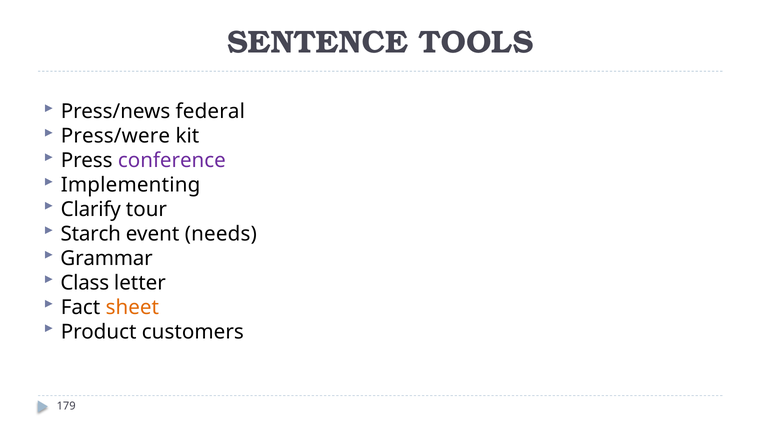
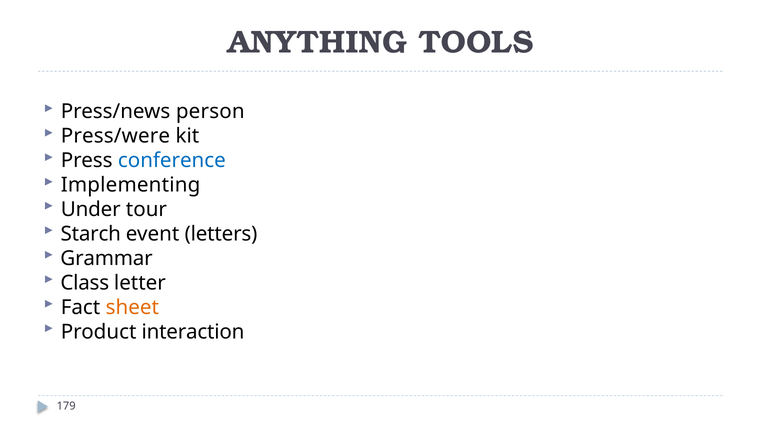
SENTENCE: SENTENCE -> ANYTHING
federal: federal -> person
conference colour: purple -> blue
Clarify: Clarify -> Under
needs: needs -> letters
customers: customers -> interaction
